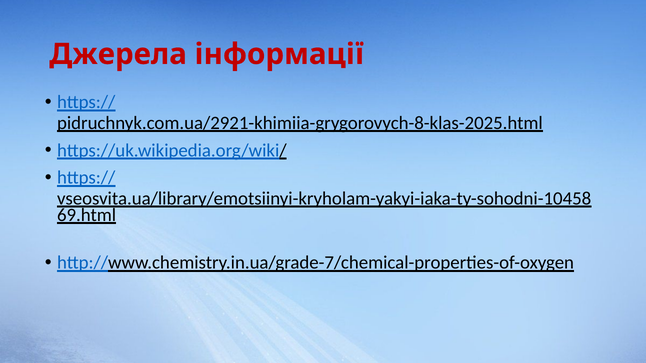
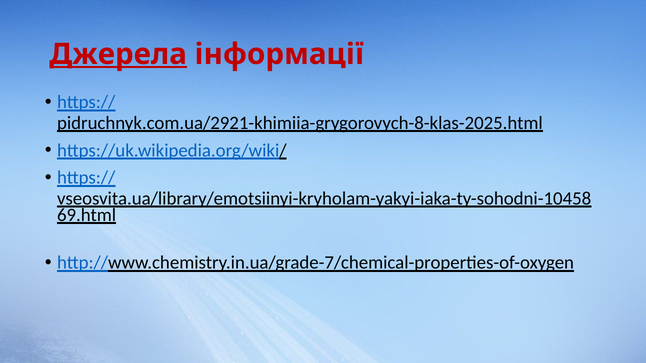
Джерела underline: none -> present
